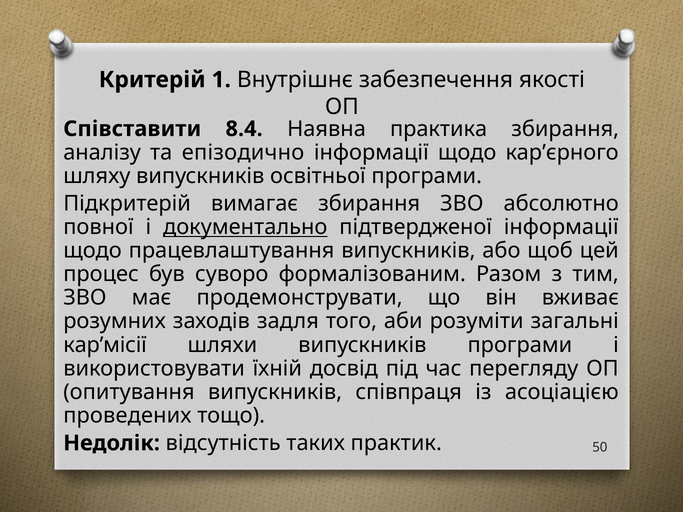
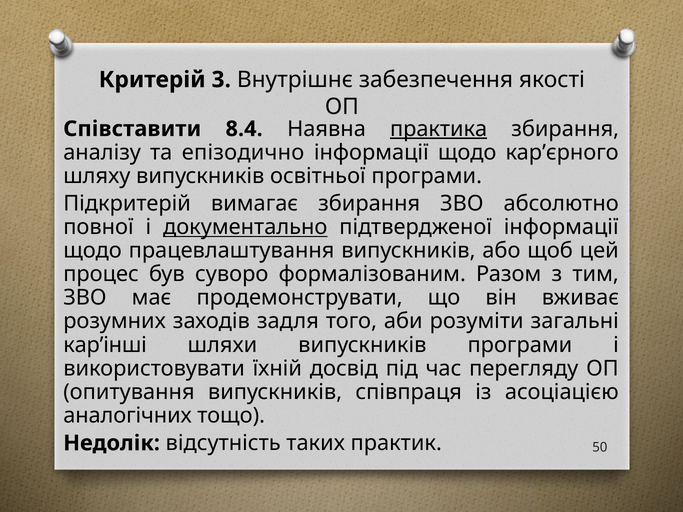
1: 1 -> 3
практика underline: none -> present
кар’місії: кар’місії -> кар’інші
проведених: проведених -> аналогічних
